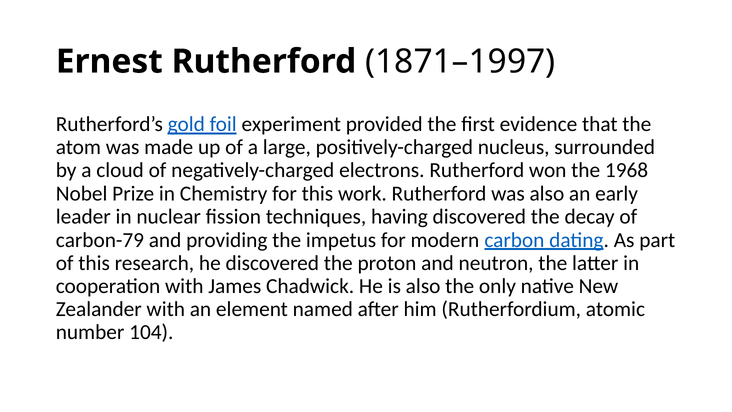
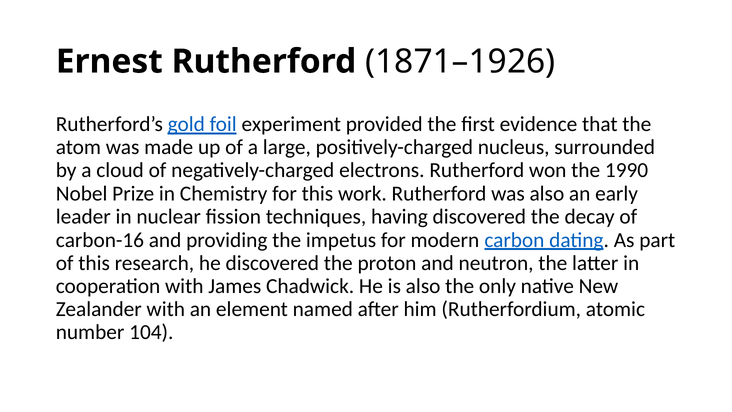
1871–1997: 1871–1997 -> 1871–1926
1968: 1968 -> 1990
carbon-79: carbon-79 -> carbon-16
